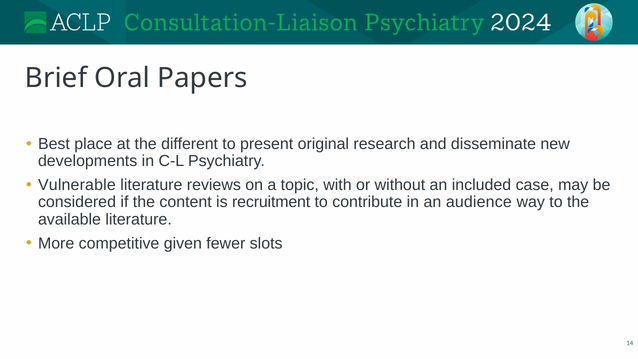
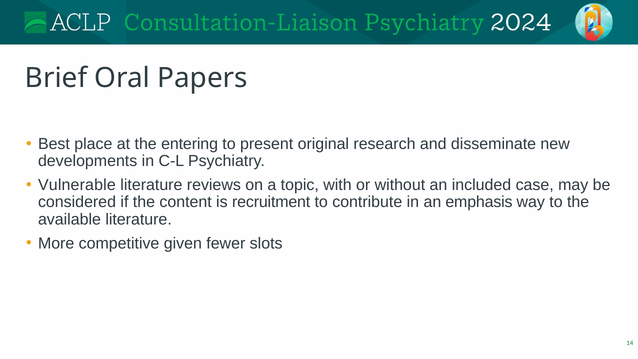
different: different -> entering
audience: audience -> emphasis
